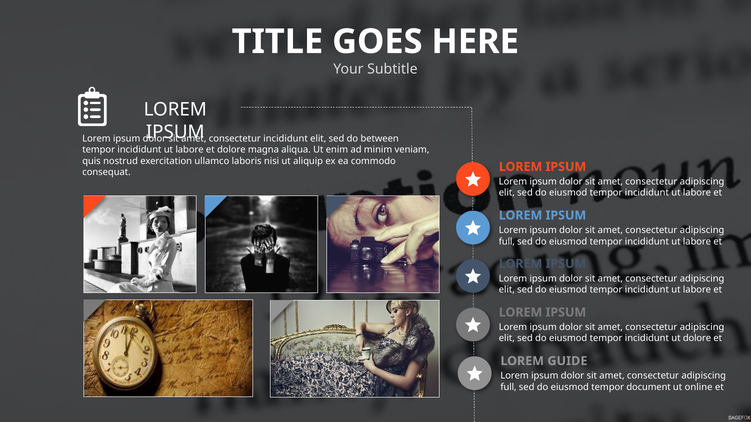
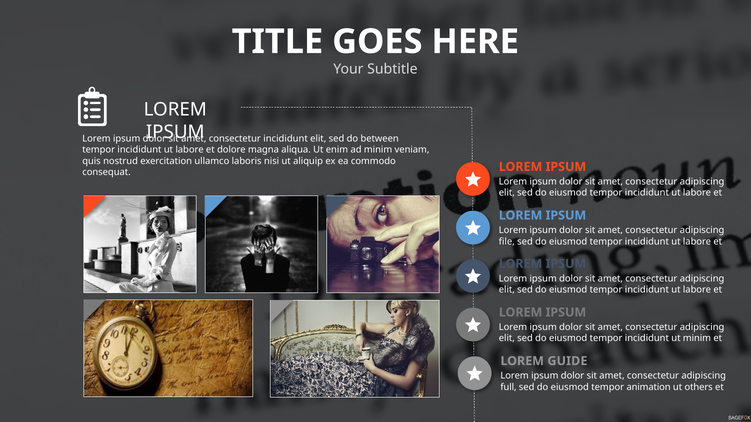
full at (507, 242): full -> file
ut dolore: dolore -> minim
document: document -> animation
online: online -> others
